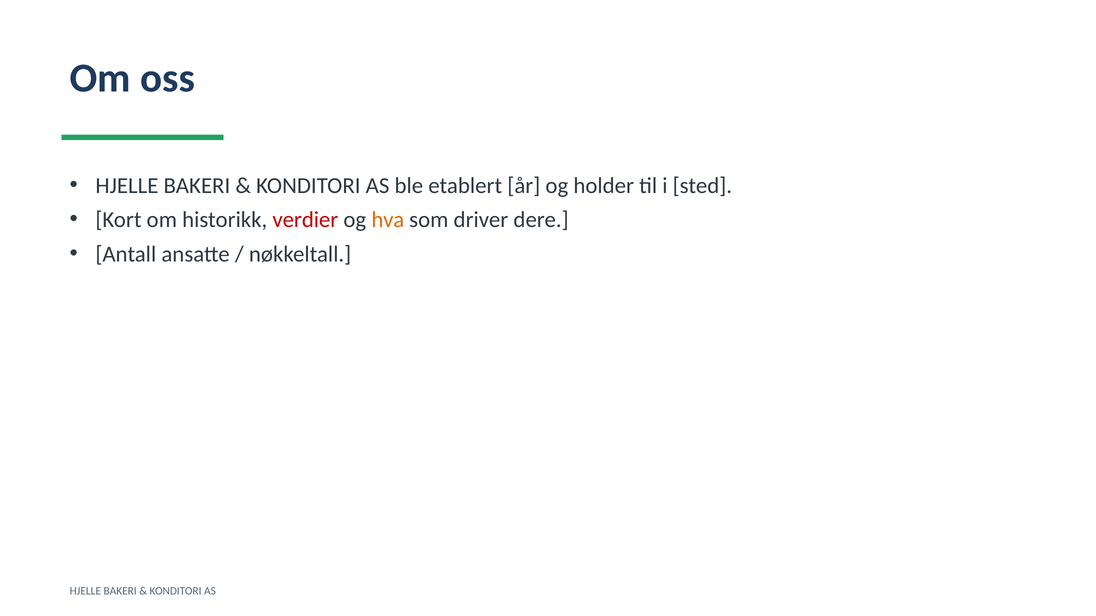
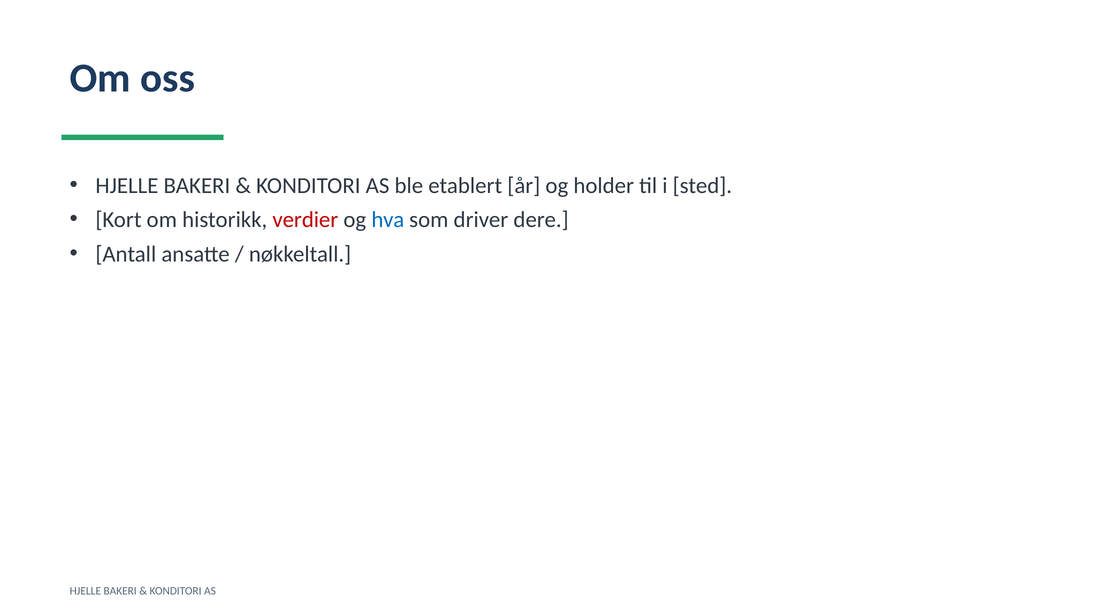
hva colour: orange -> blue
